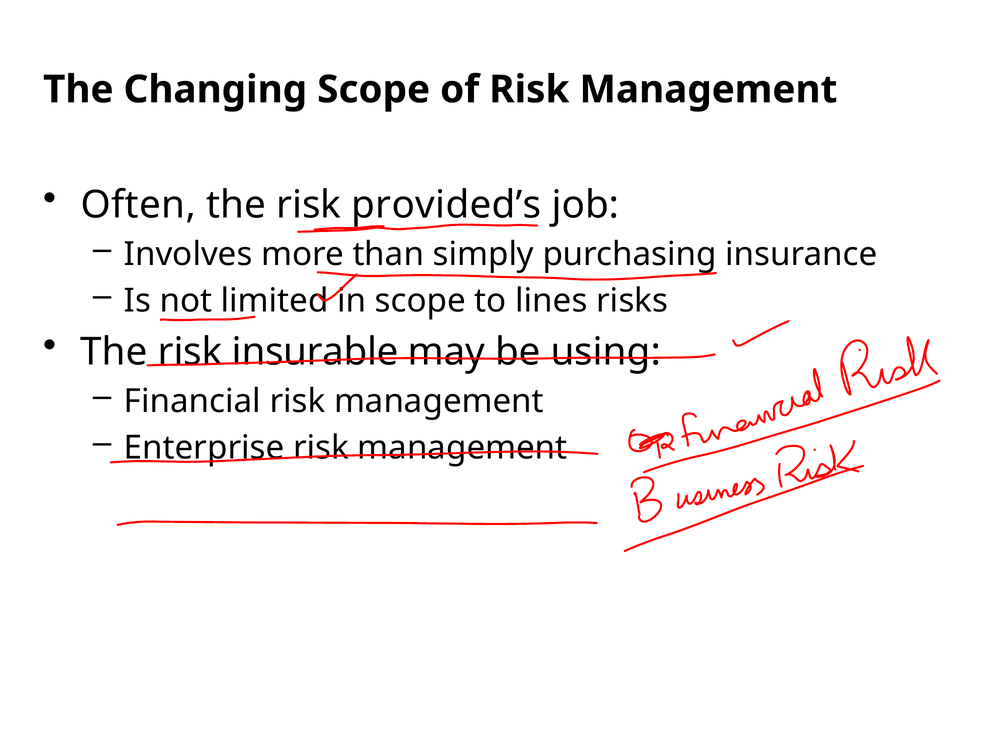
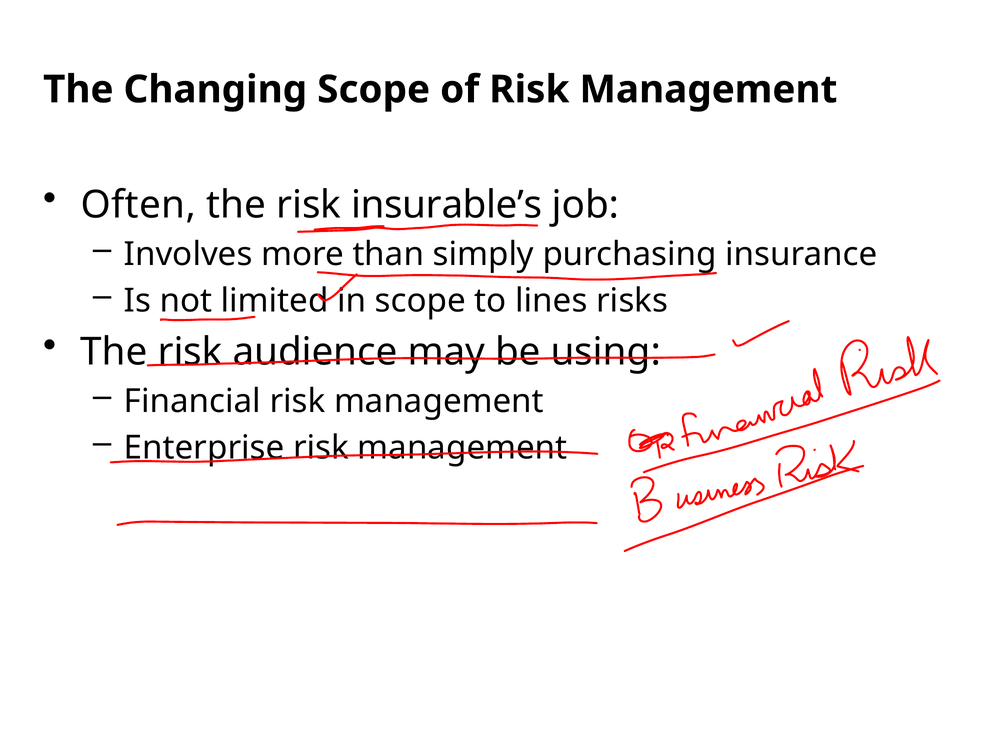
provided’s: provided’s -> insurable’s
insurable: insurable -> audience
